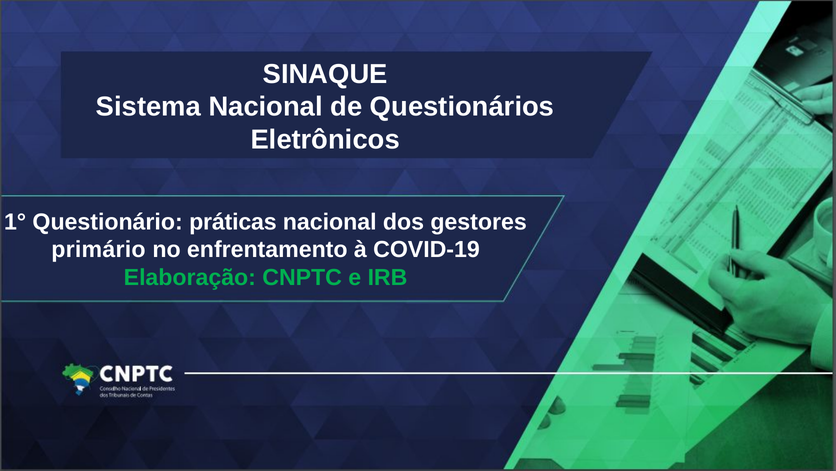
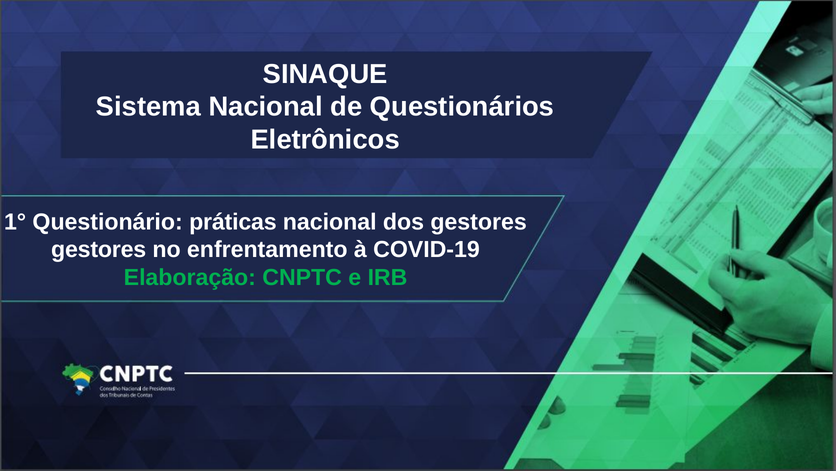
primário at (98, 249): primário -> gestores
